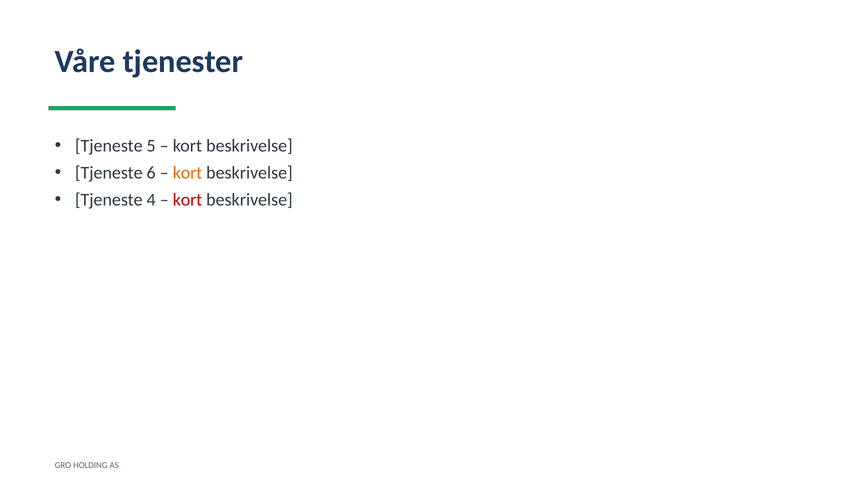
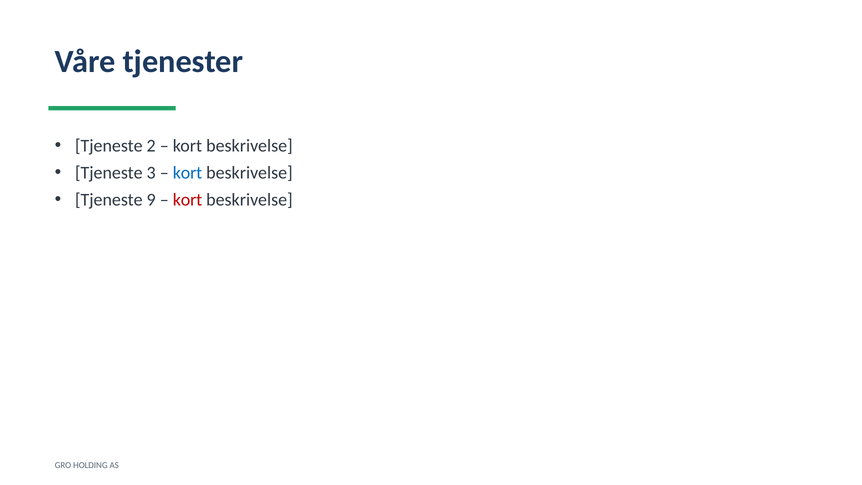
5: 5 -> 2
6: 6 -> 3
kort at (188, 173) colour: orange -> blue
4: 4 -> 9
